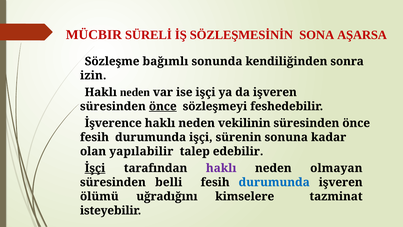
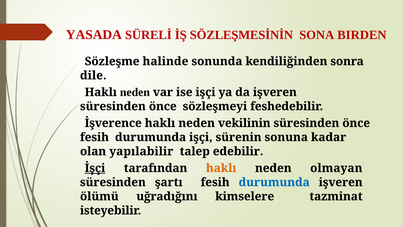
MÜCBIR: MÜCBIR -> YASADA
AŞARSA: AŞARSA -> BIRDEN
bağımlı: bağımlı -> halinde
izin: izin -> dile
önce at (163, 106) underline: present -> none
haklı at (221, 168) colour: purple -> orange
belli: belli -> şartı
